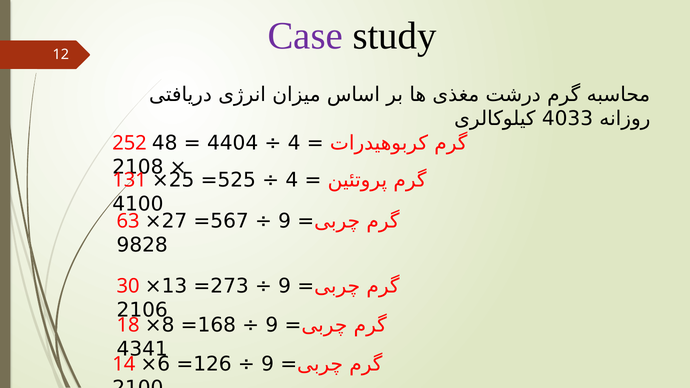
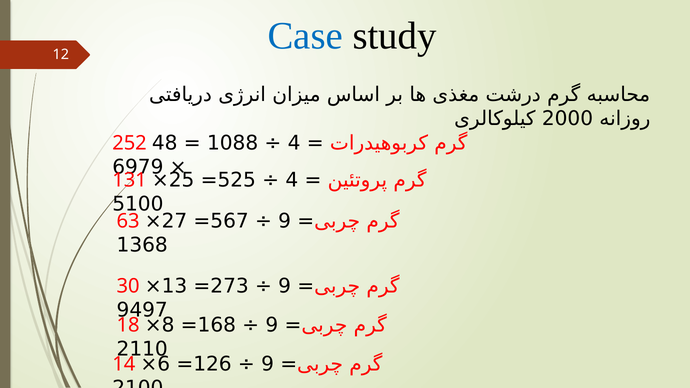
Case colour: purple -> blue
4033: 4033 -> 2000
4404: 4404 -> 1088
2108: 2108 -> 6979
4100: 4100 -> 5100
9828: 9828 -> 1368
2106: 2106 -> 9497
4341: 4341 -> 2110
